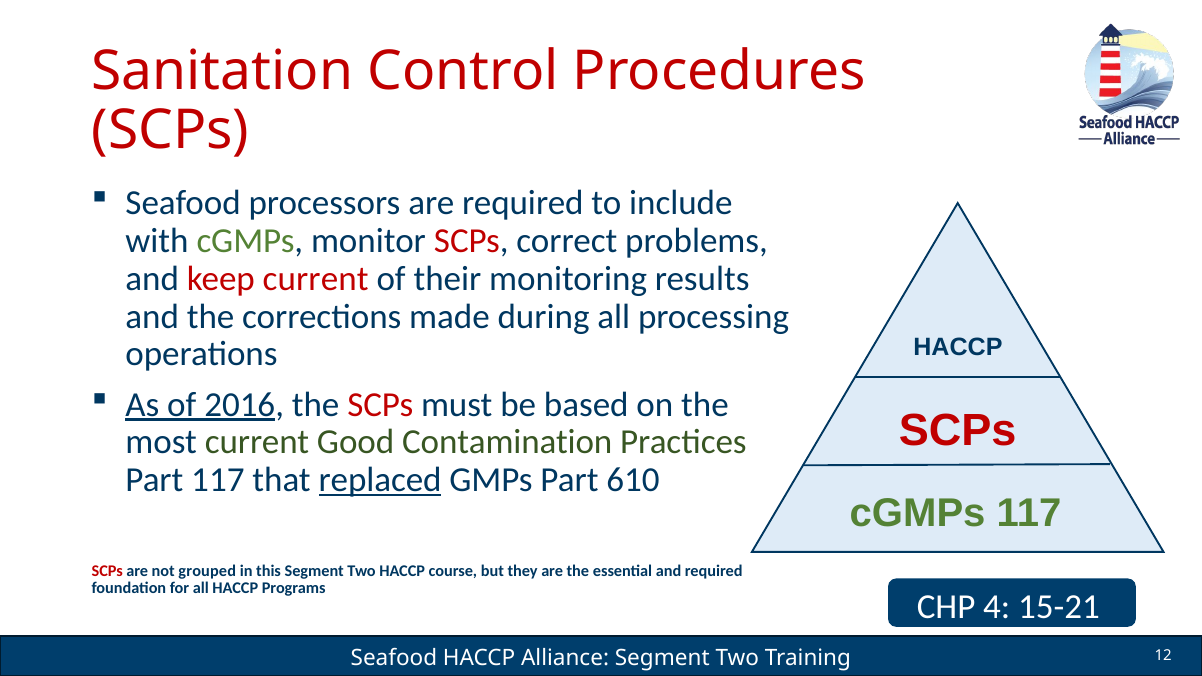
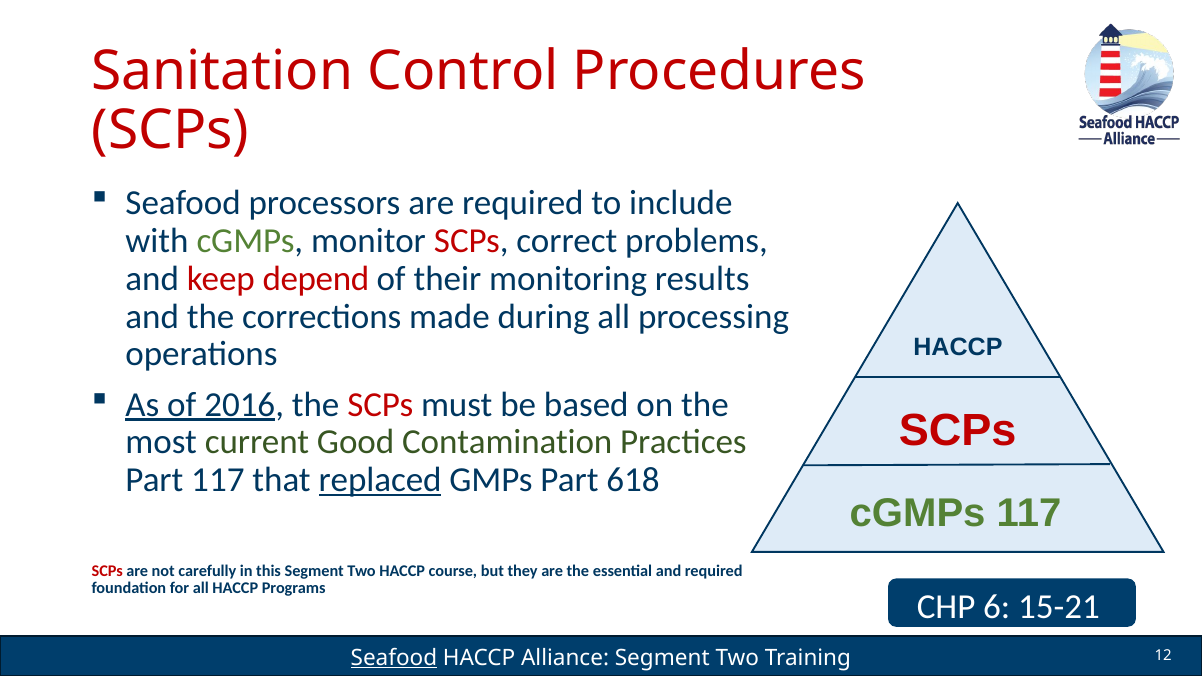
keep current: current -> depend
610: 610 -> 618
grouped: grouped -> carefully
4: 4 -> 6
Seafood at (394, 658) underline: none -> present
